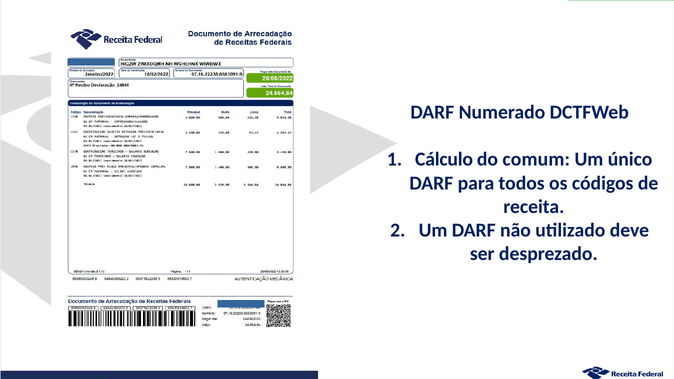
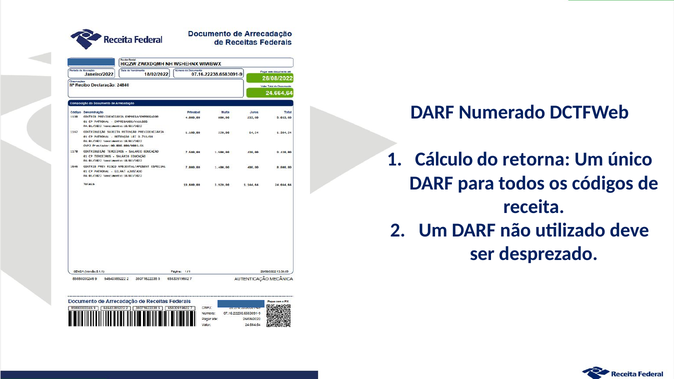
comum: comum -> retorna
